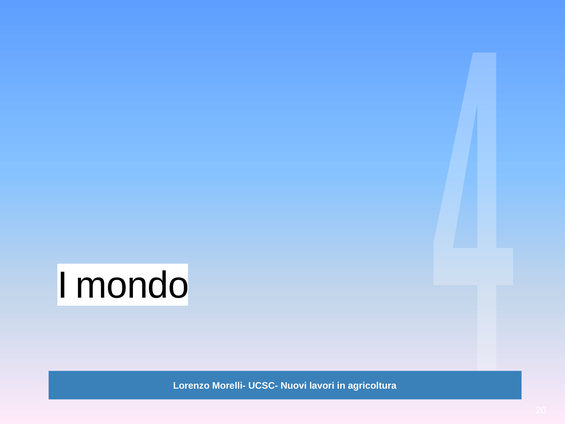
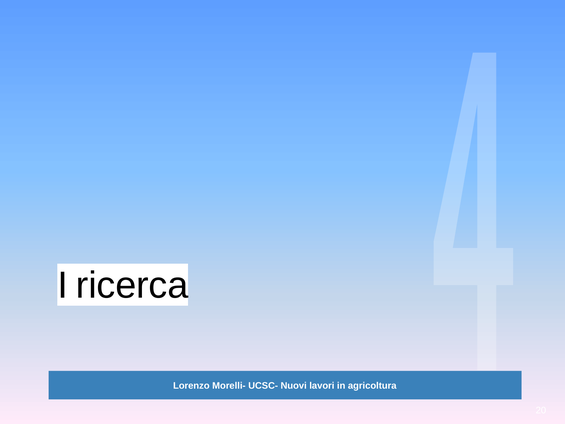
mondo: mondo -> ricerca
